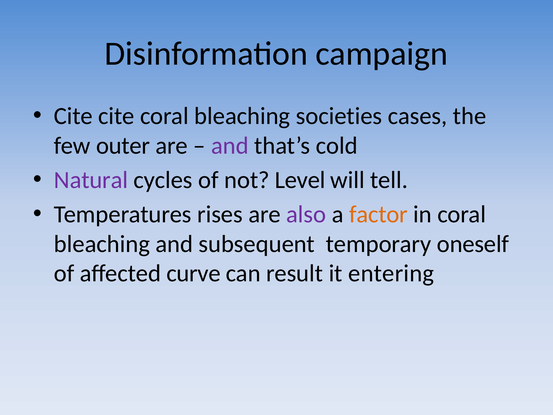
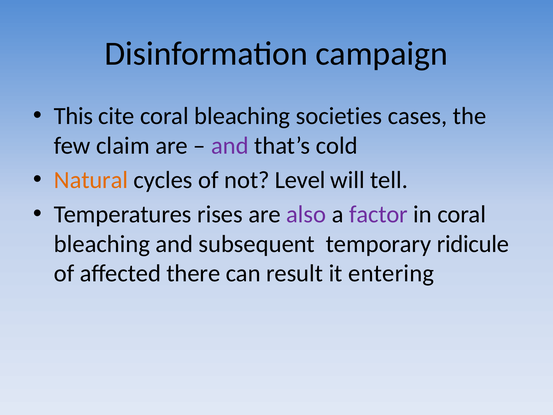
Cite at (73, 116): Cite -> This
outer: outer -> claim
Natural colour: purple -> orange
factor colour: orange -> purple
oneself: oneself -> ridicule
curve: curve -> there
